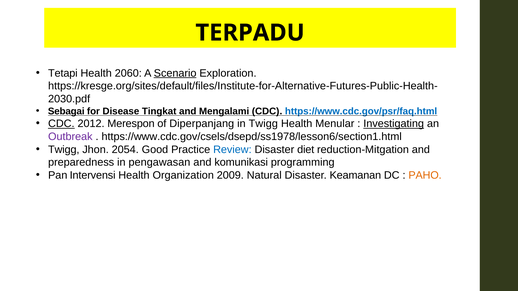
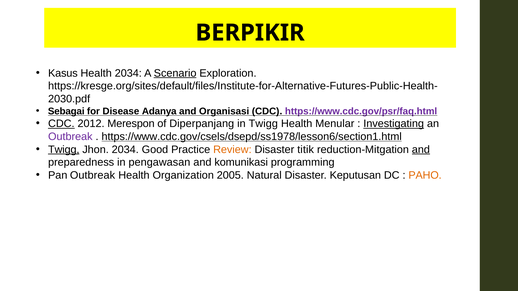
TERPADU: TERPADU -> BERPIKIR
Tetapi: Tetapi -> Kasus
Health 2060: 2060 -> 2034
Tingkat: Tingkat -> Adanya
Mengalami: Mengalami -> Organisasi
https://www.cdc.gov/psr/faq.html colour: blue -> purple
https://www.cdc.gov/csels/dsepd/ss1978/lesson6/section1.html underline: none -> present
Twigg at (64, 150) underline: none -> present
Jhon 2054: 2054 -> 2034
Review colour: blue -> orange
diet: diet -> titik
and at (421, 150) underline: none -> present
Pan Intervensi: Intervensi -> Outbreak
2009: 2009 -> 2005
Keamanan: Keamanan -> Keputusan
